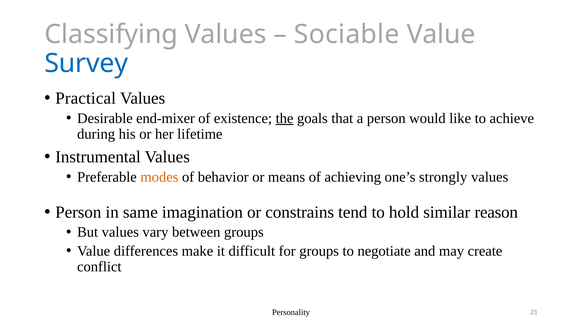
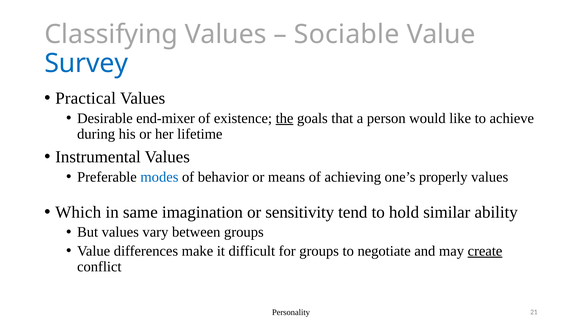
modes colour: orange -> blue
strongly: strongly -> properly
Person at (78, 212): Person -> Which
constrains: constrains -> sensitivity
reason: reason -> ability
create underline: none -> present
